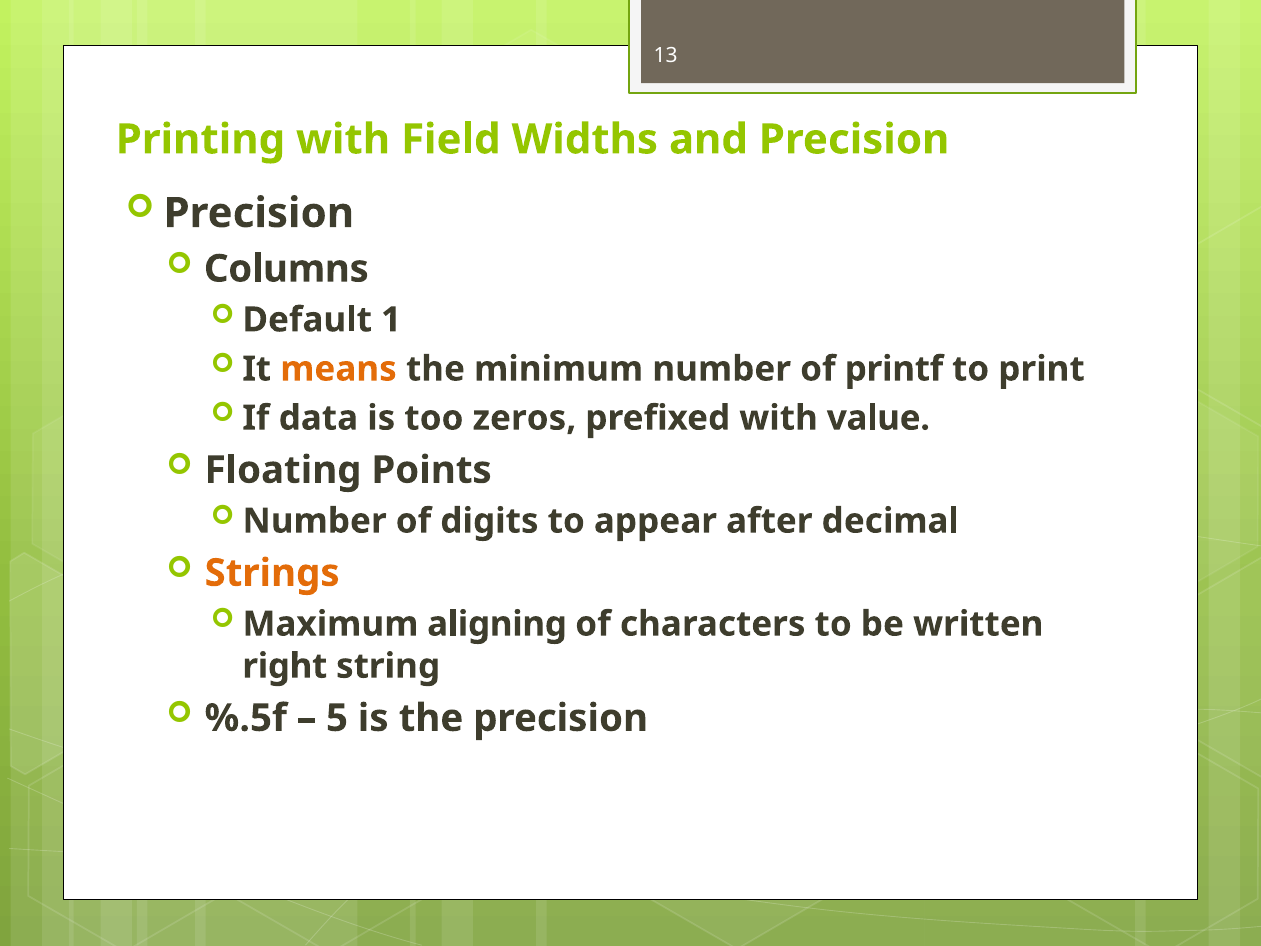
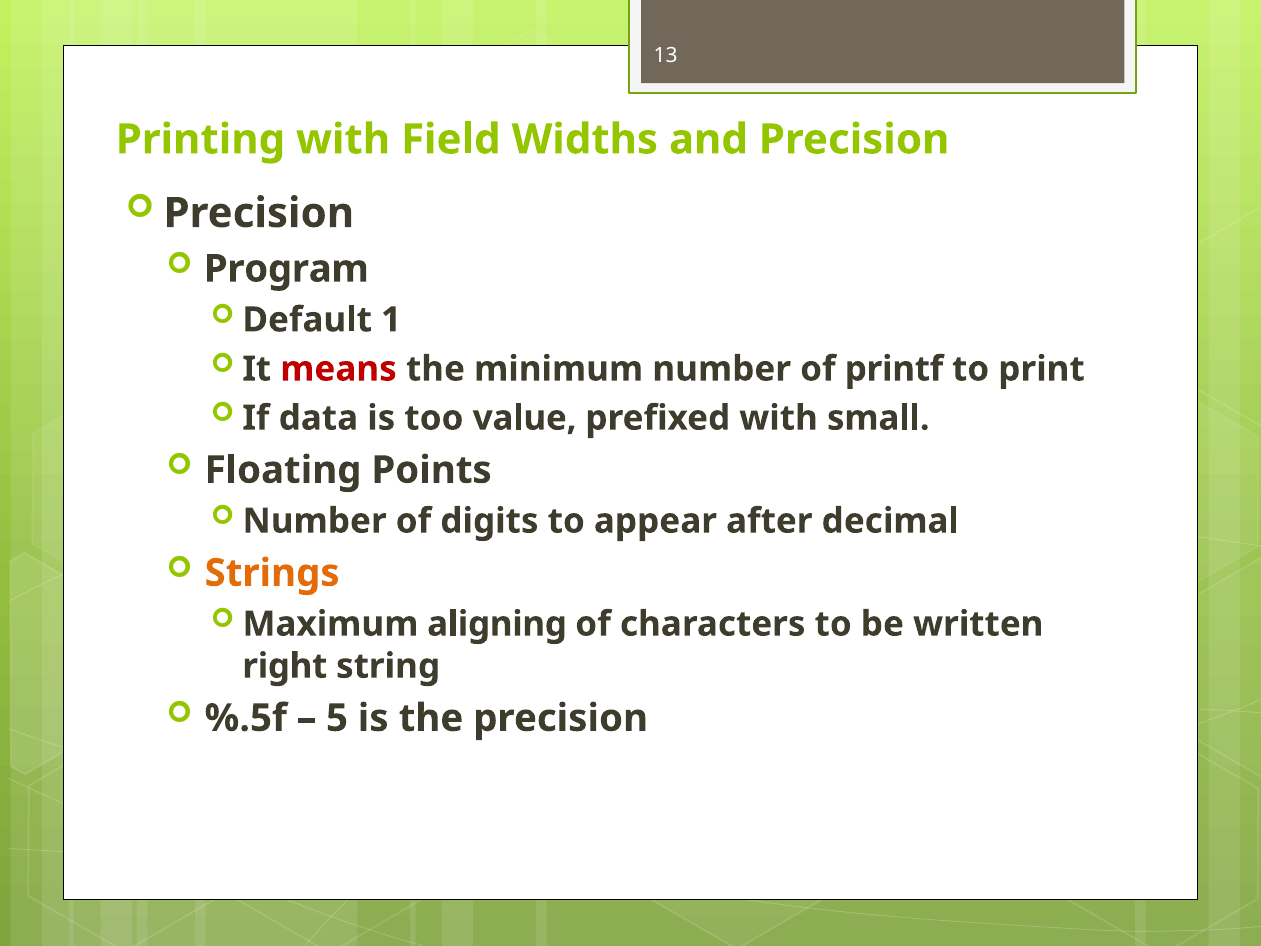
Columns: Columns -> Program
means colour: orange -> red
zeros: zeros -> value
value: value -> small
